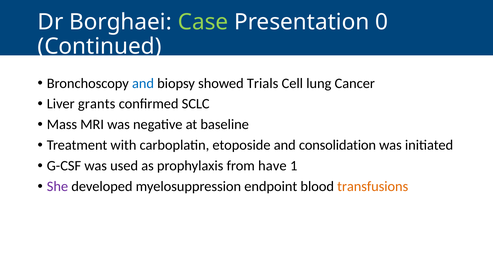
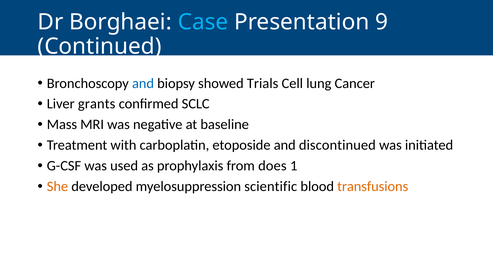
Case colour: light green -> light blue
0: 0 -> 9
consolidation: consolidation -> discontinued
have: have -> does
She colour: purple -> orange
endpoint: endpoint -> scientific
